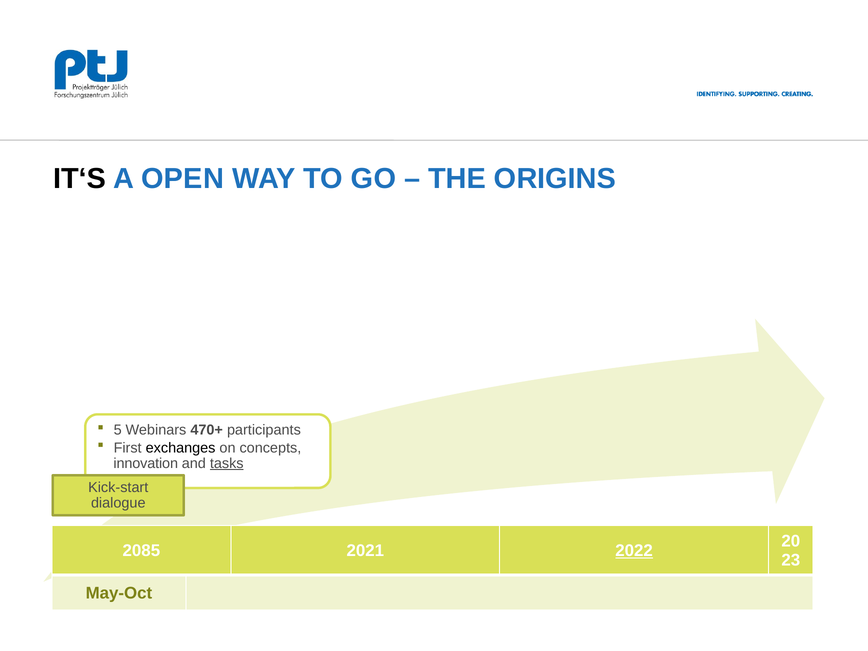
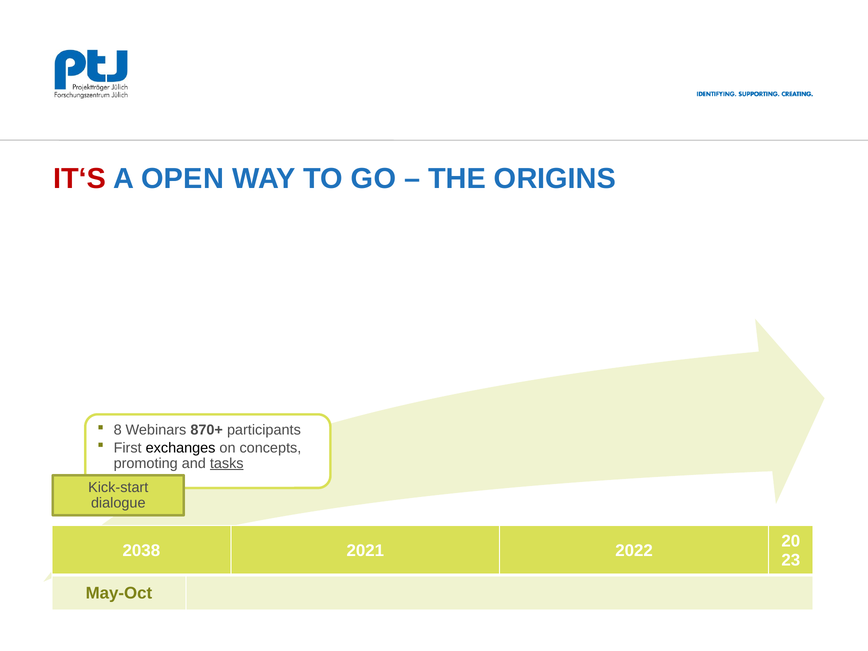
IT‘S colour: black -> red
5: 5 -> 8
470+: 470+ -> 870+
innovation: innovation -> promoting
2085: 2085 -> 2038
2022 underline: present -> none
